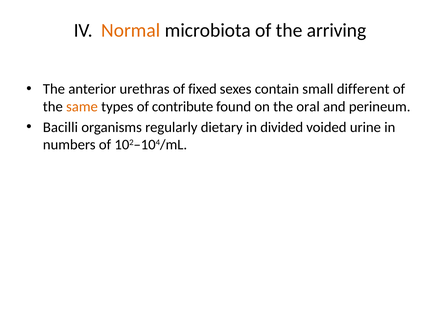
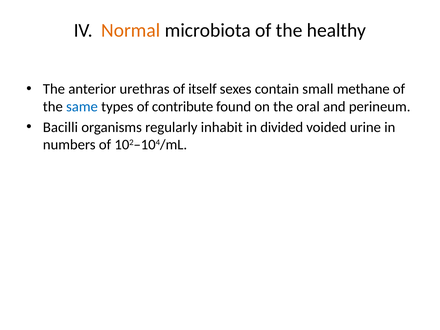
arriving: arriving -> healthy
fixed: fixed -> itself
different: different -> methane
same colour: orange -> blue
dietary: dietary -> inhabit
